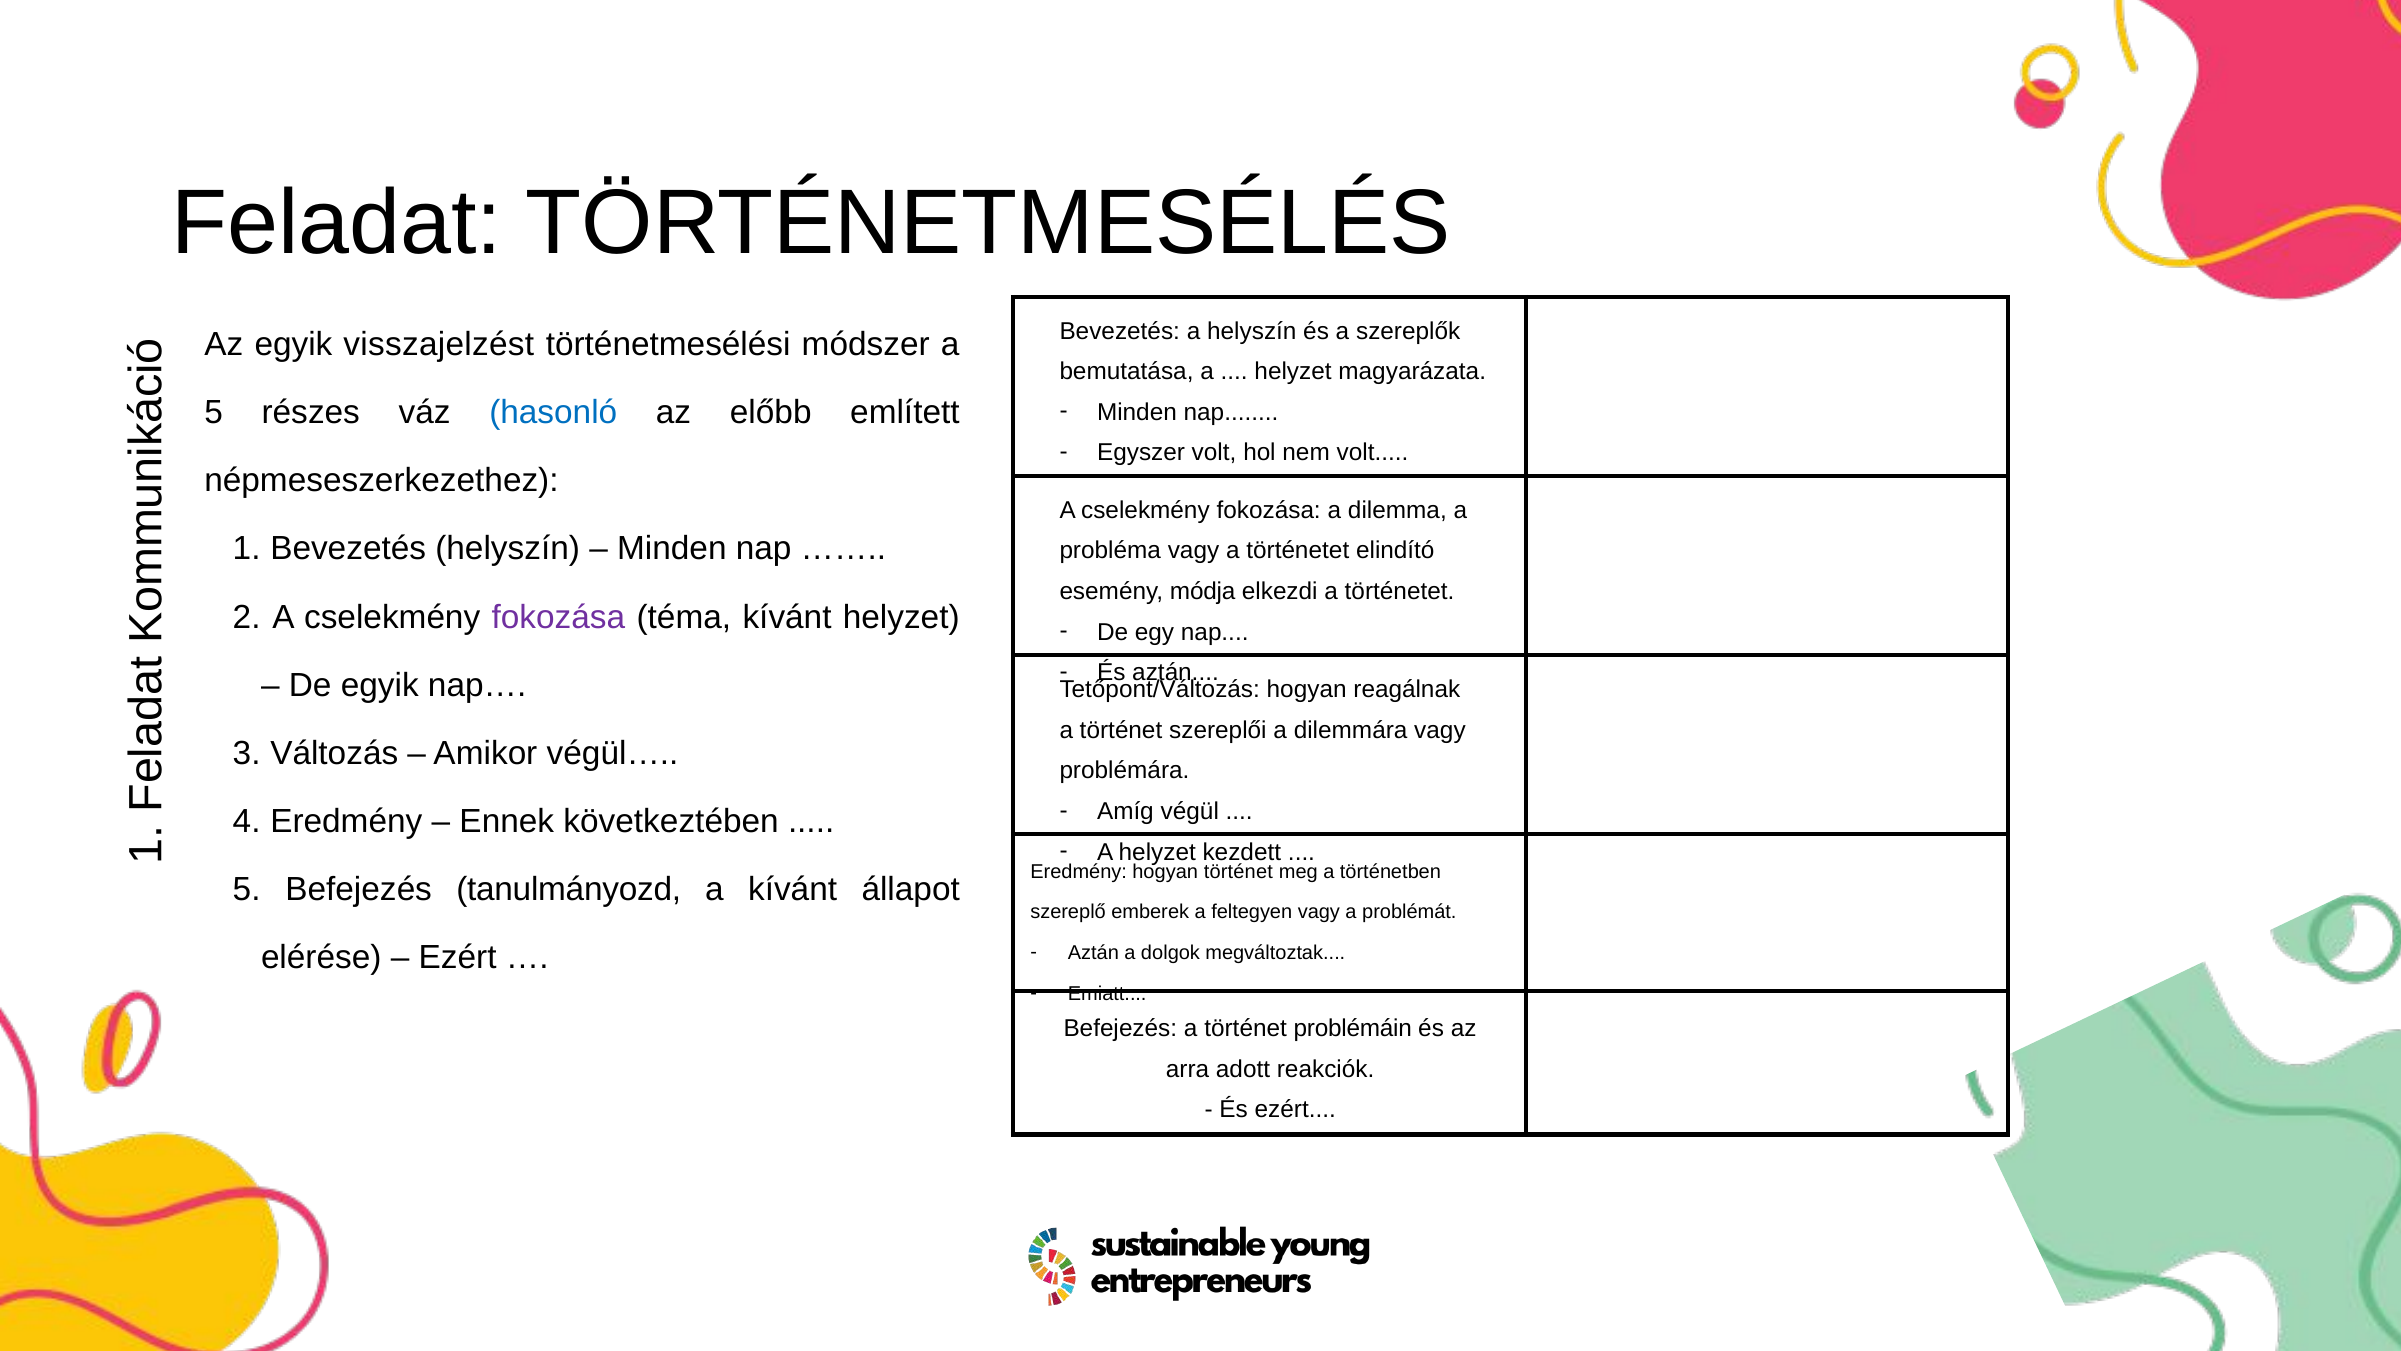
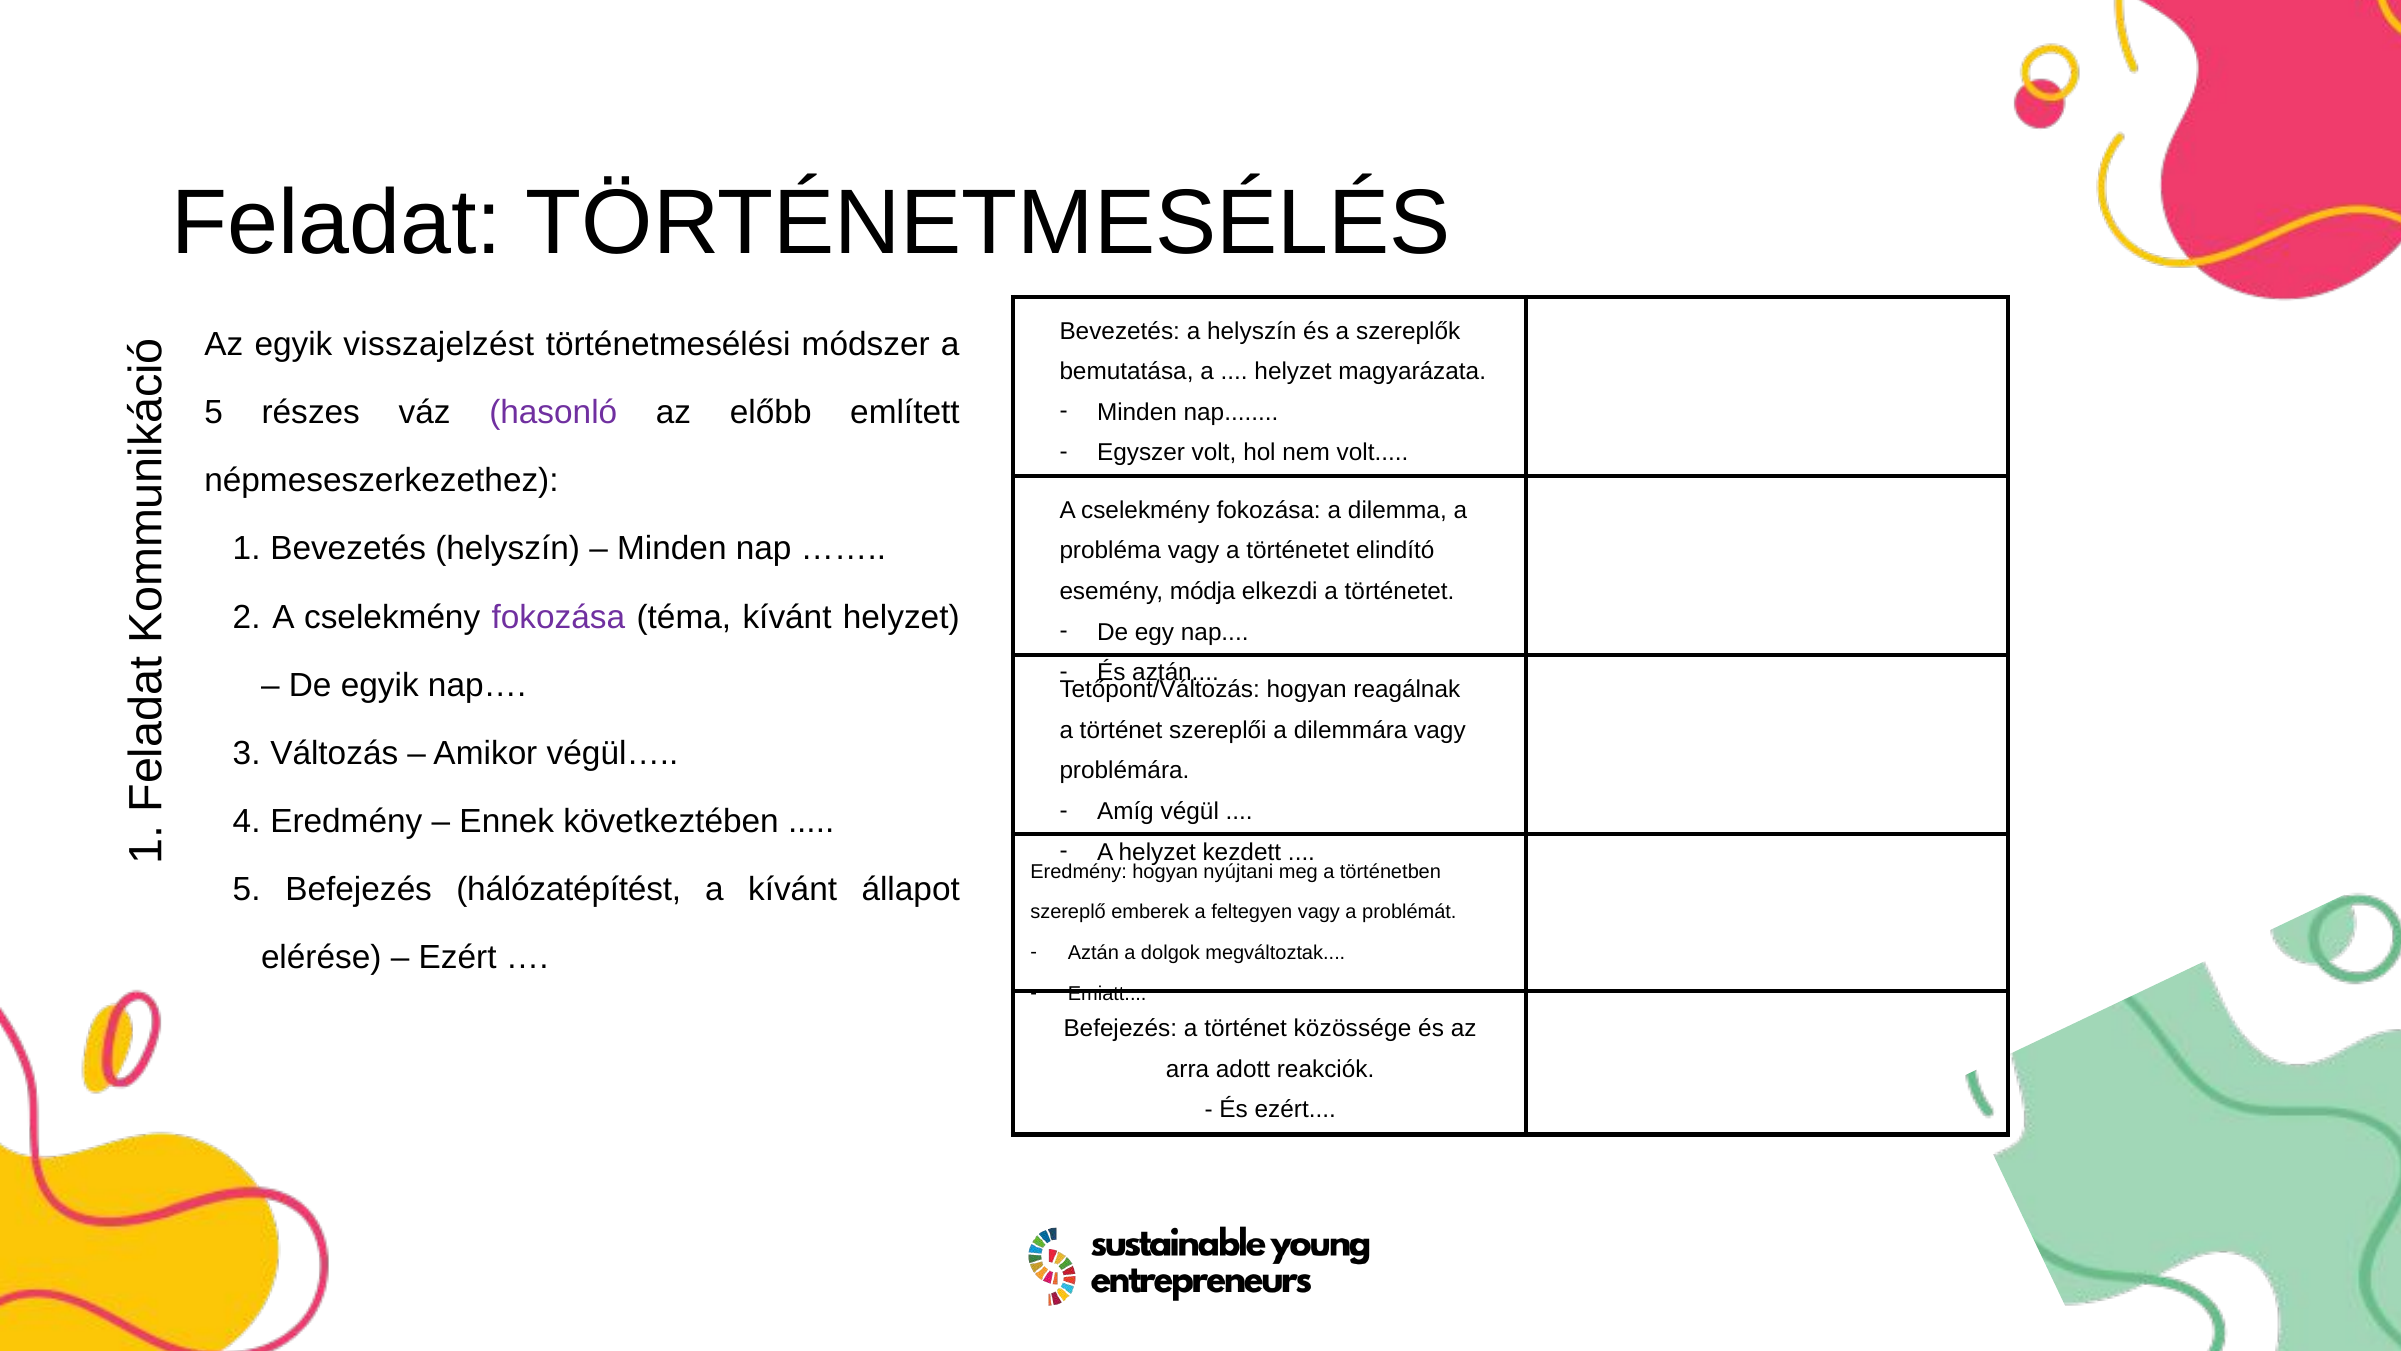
hasonló colour: blue -> purple
hogyan történet: történet -> nyújtani
tanulmányozd: tanulmányozd -> hálózatépítést
problémáin: problémáin -> közössége
